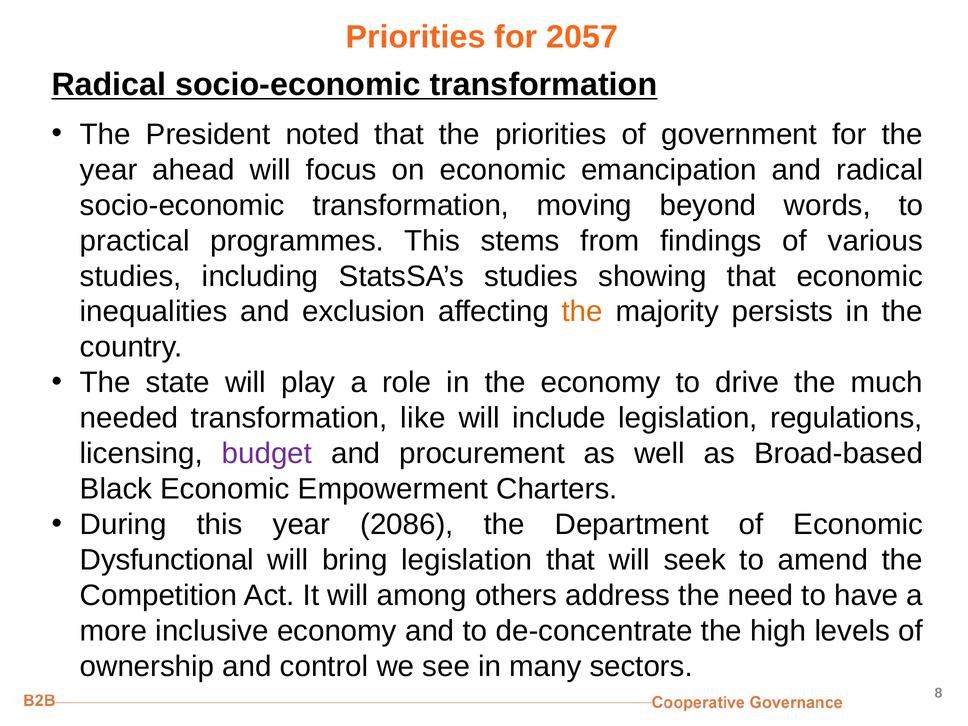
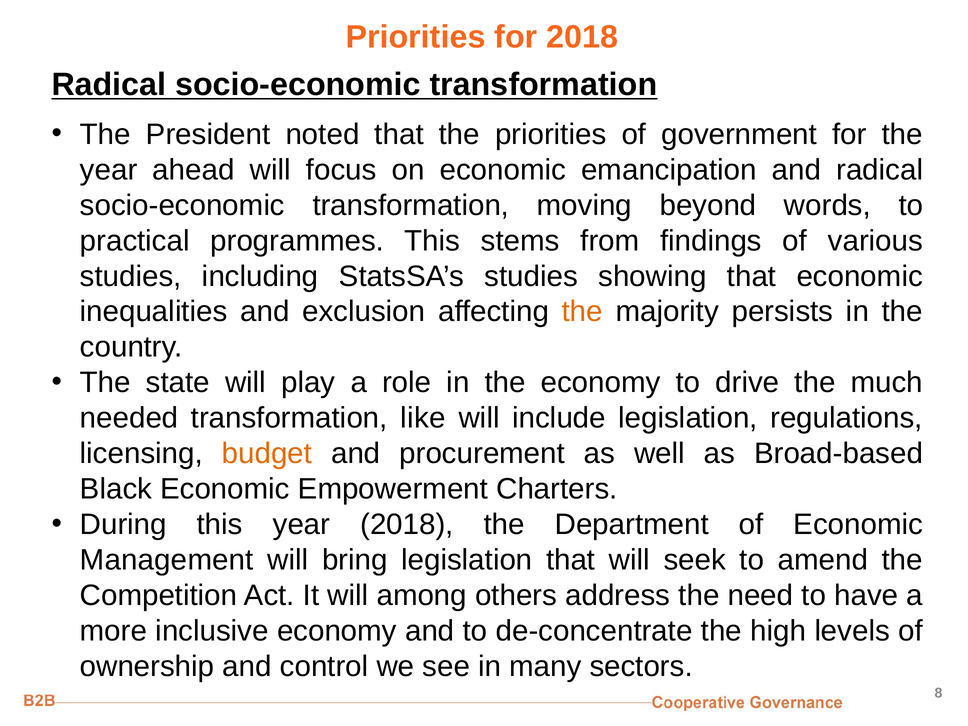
for 2057: 2057 -> 2018
budget colour: purple -> orange
year 2086: 2086 -> 2018
Dysfunctional: Dysfunctional -> Management
